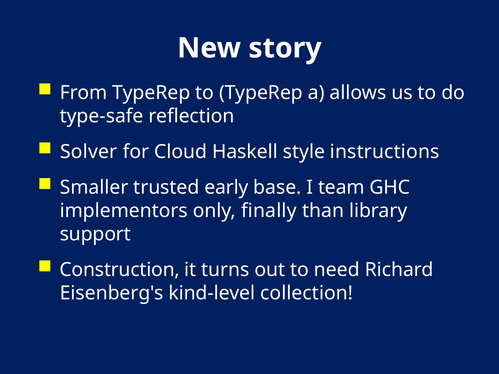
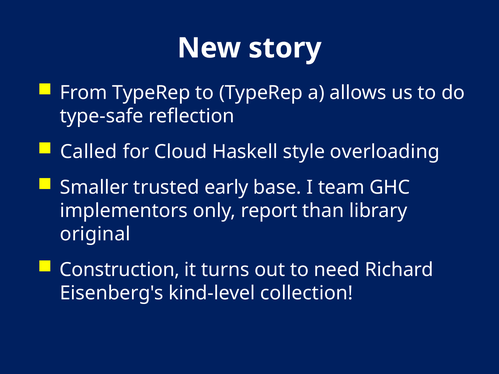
Solver: Solver -> Called
instructions: instructions -> overloading
finally: finally -> report
support: support -> original
